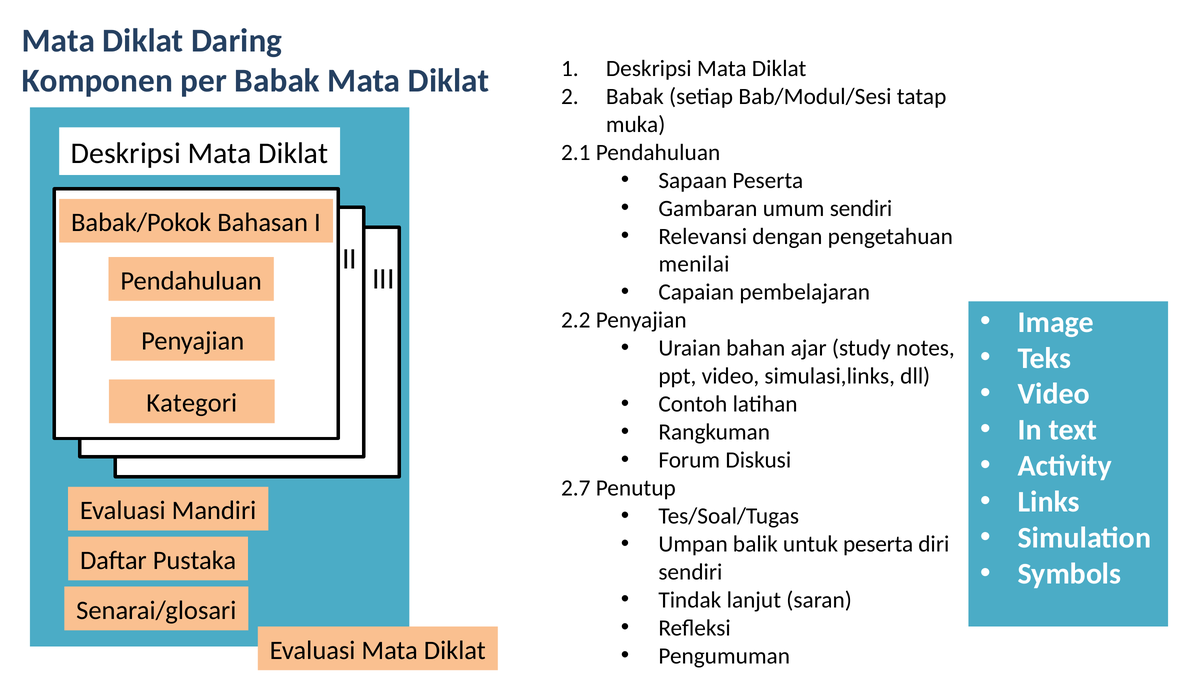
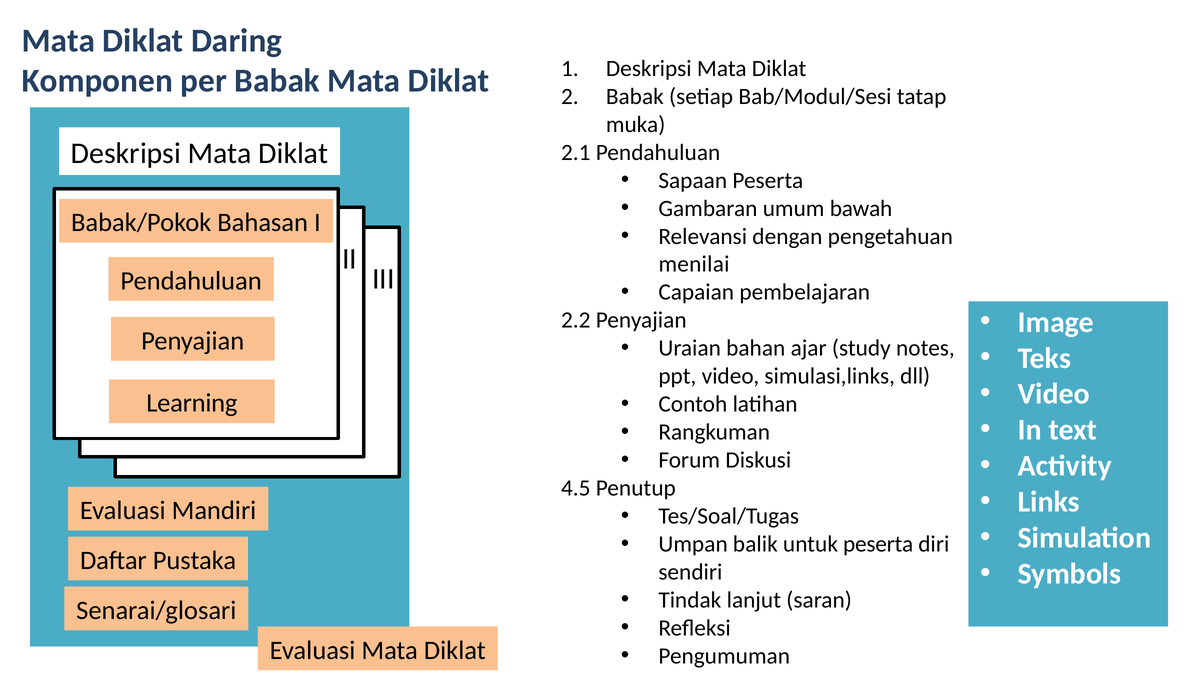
umum sendiri: sendiri -> bawah
Kategori: Kategori -> Learning
2.7: 2.7 -> 4.5
